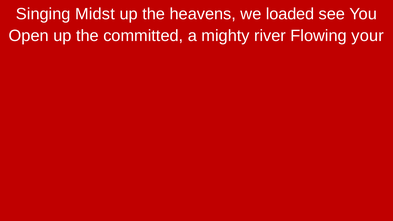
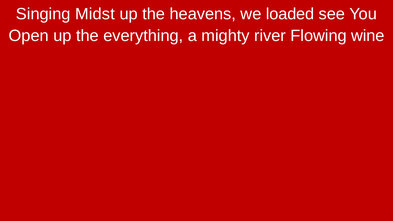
committed: committed -> everything
your: your -> wine
